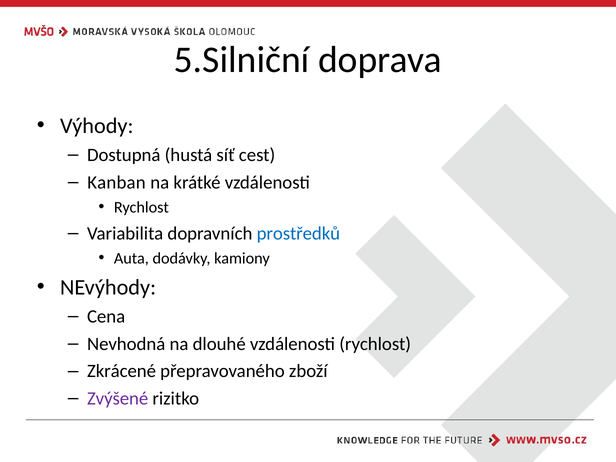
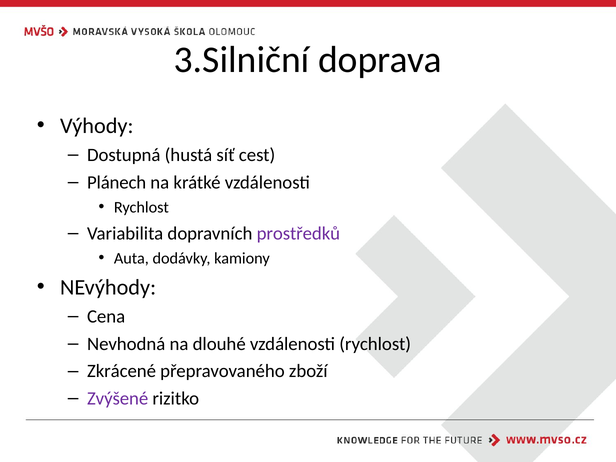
5.Silniční: 5.Silniční -> 3.Silniční
Kanban: Kanban -> Plánech
prostředků colour: blue -> purple
